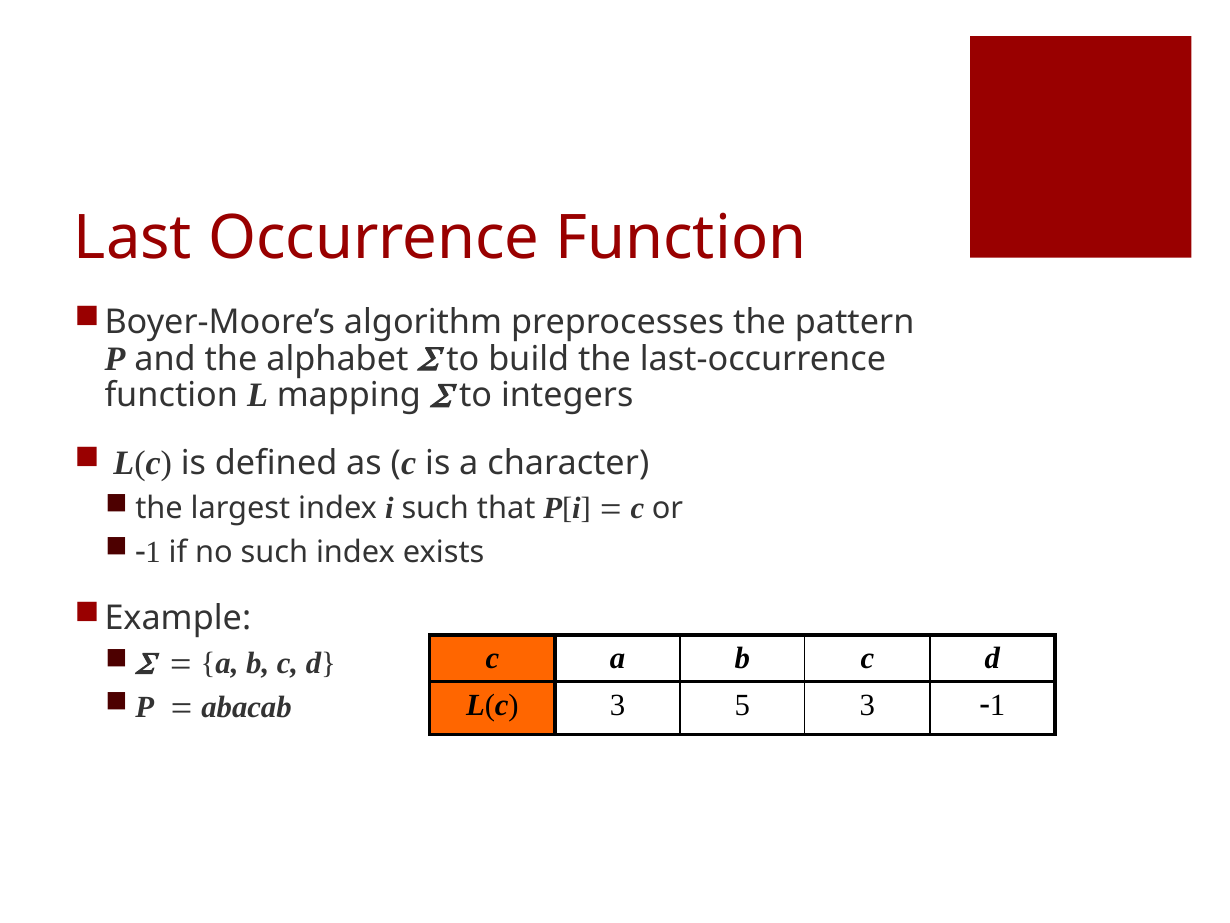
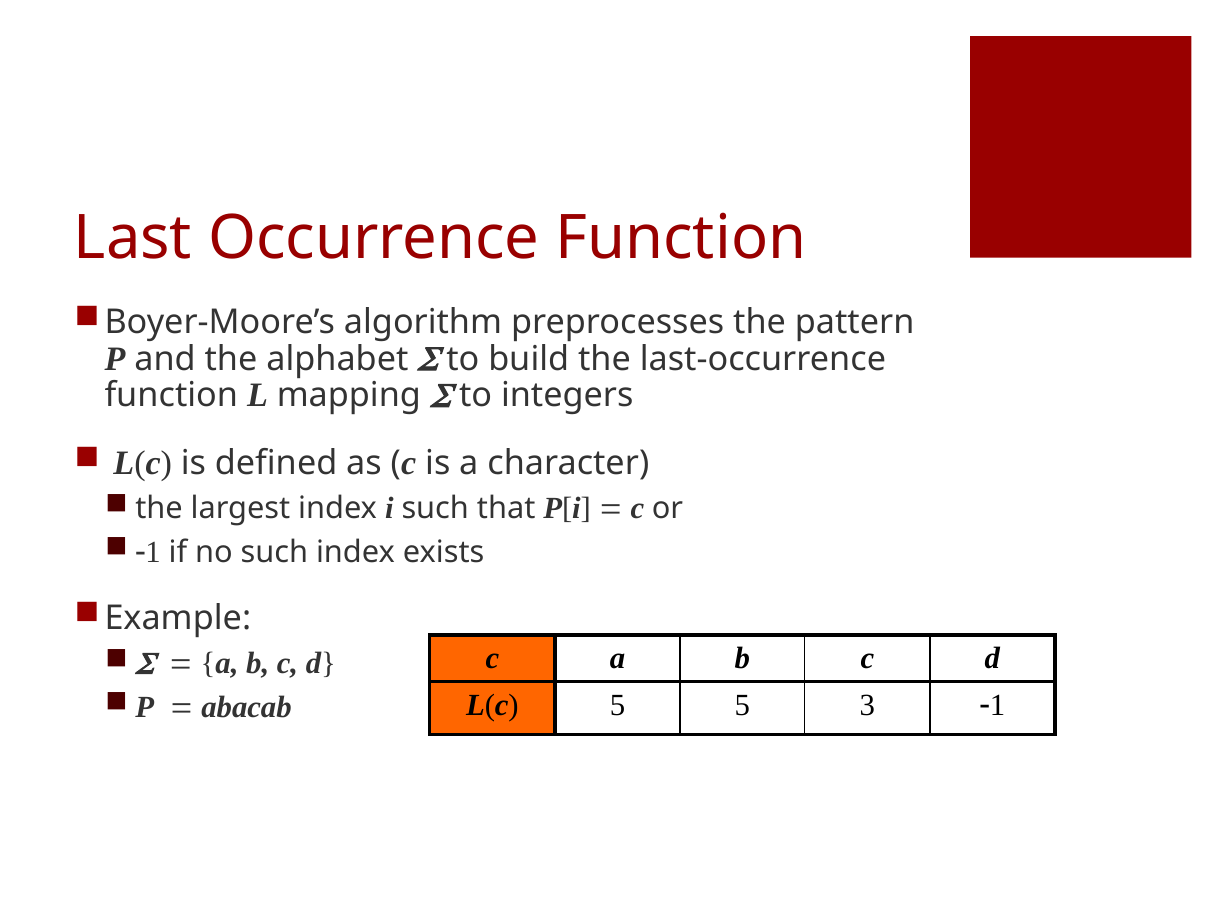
L(c 3: 3 -> 5
